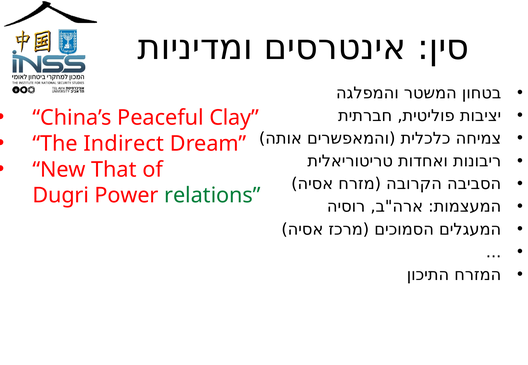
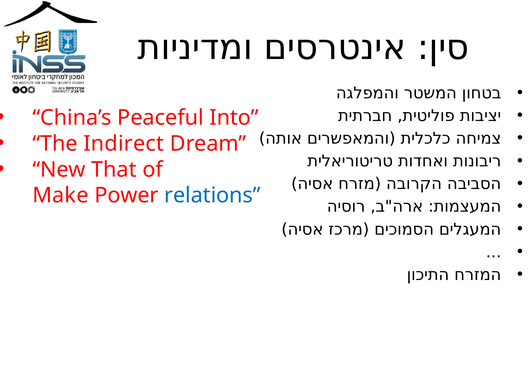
Clay: Clay -> Into
Dugri: Dugri -> Make
relations colour: green -> blue
